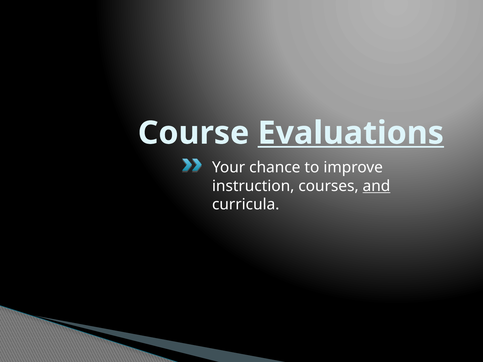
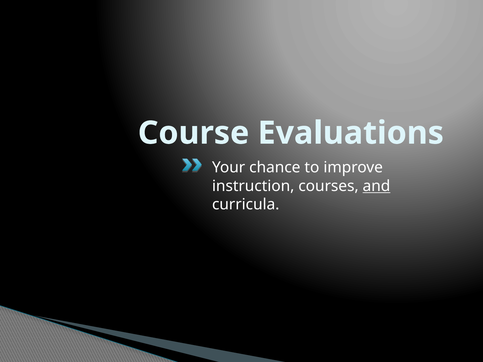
Evaluations underline: present -> none
